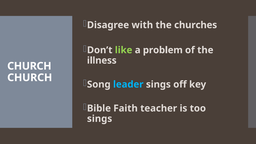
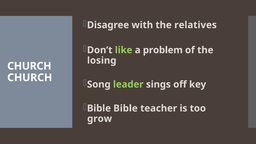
churches: churches -> relatives
illness: illness -> losing
leader colour: light blue -> light green
Bible Faith: Faith -> Bible
sings at (100, 119): sings -> grow
